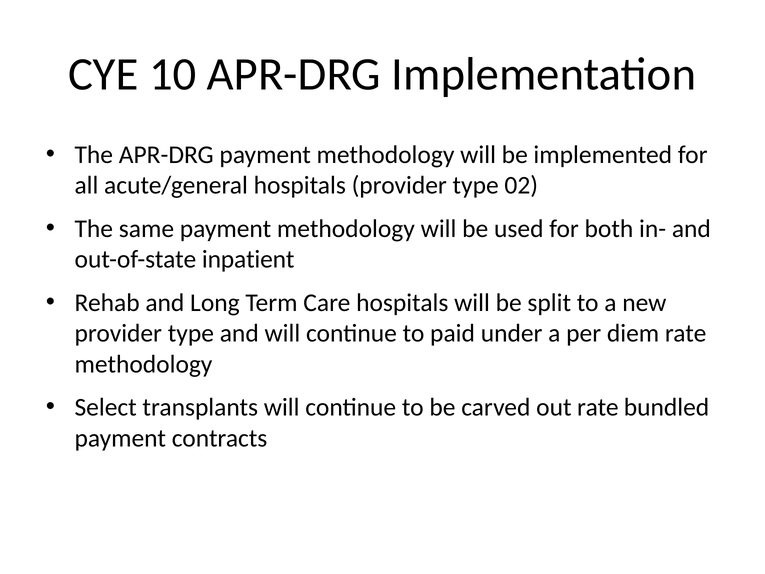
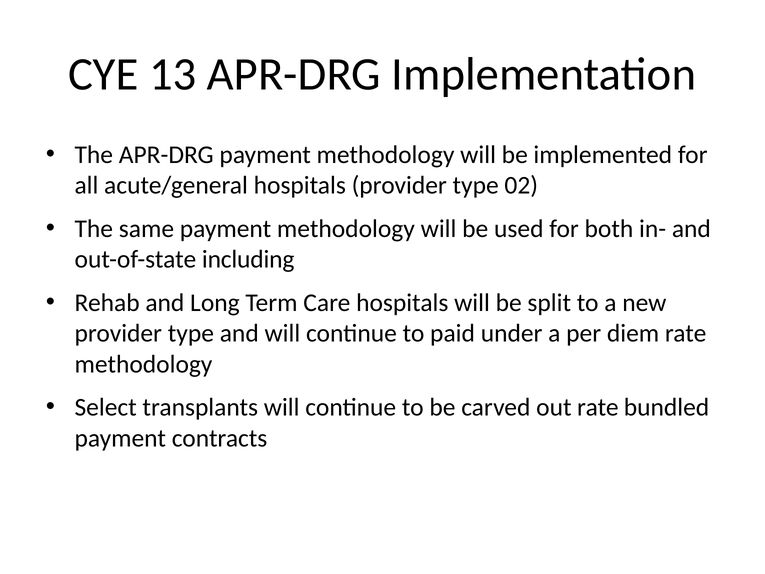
10: 10 -> 13
inpatient: inpatient -> including
